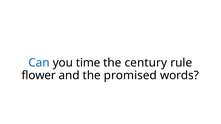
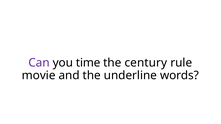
Can colour: blue -> purple
flower: flower -> movie
promised: promised -> underline
